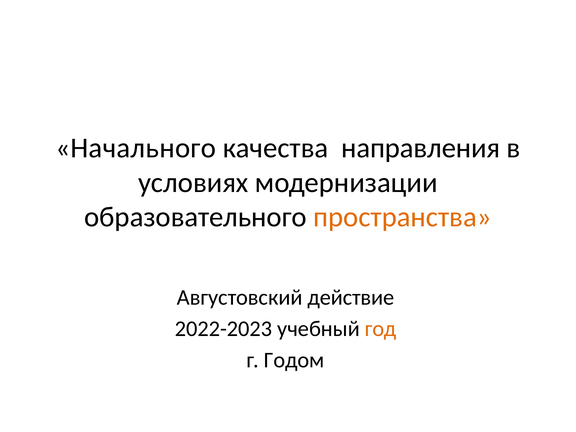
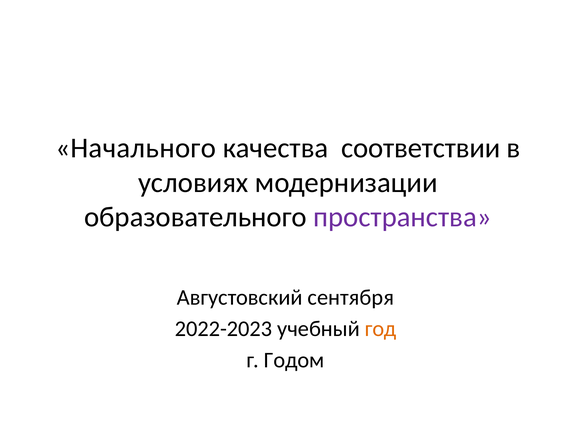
направления: направления -> соответствии
пространства colour: orange -> purple
действие: действие -> сентября
